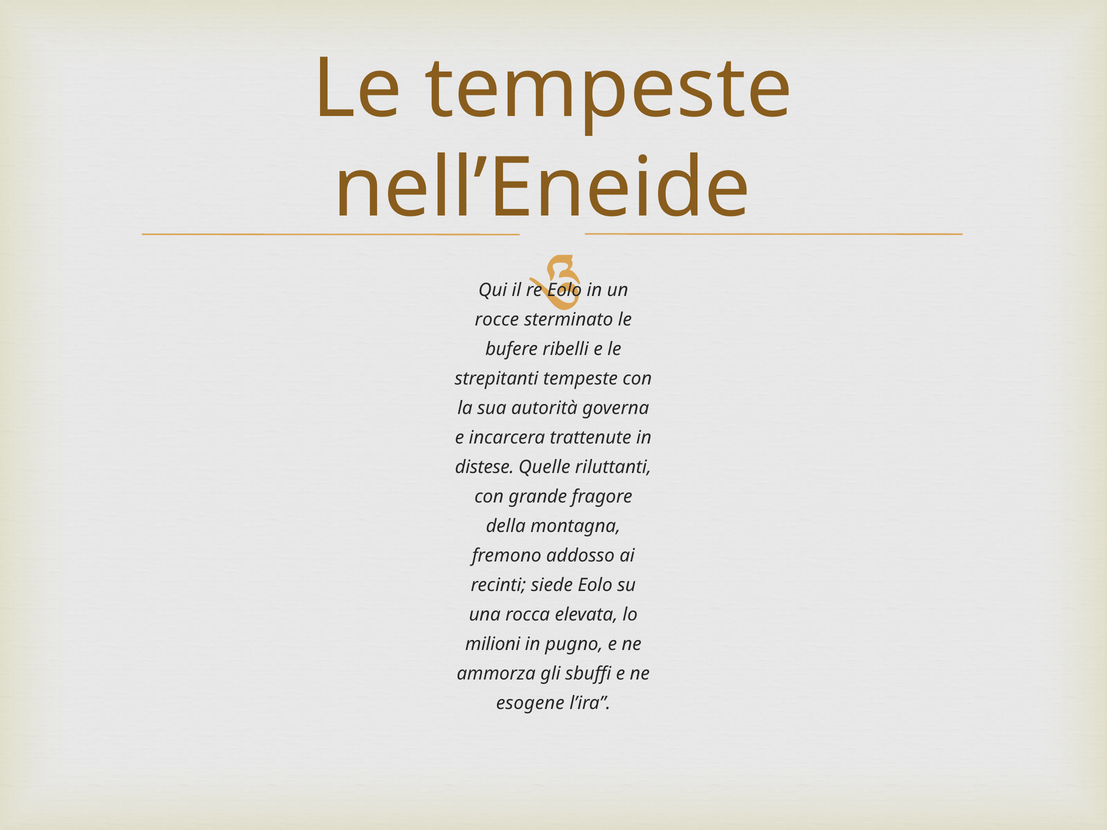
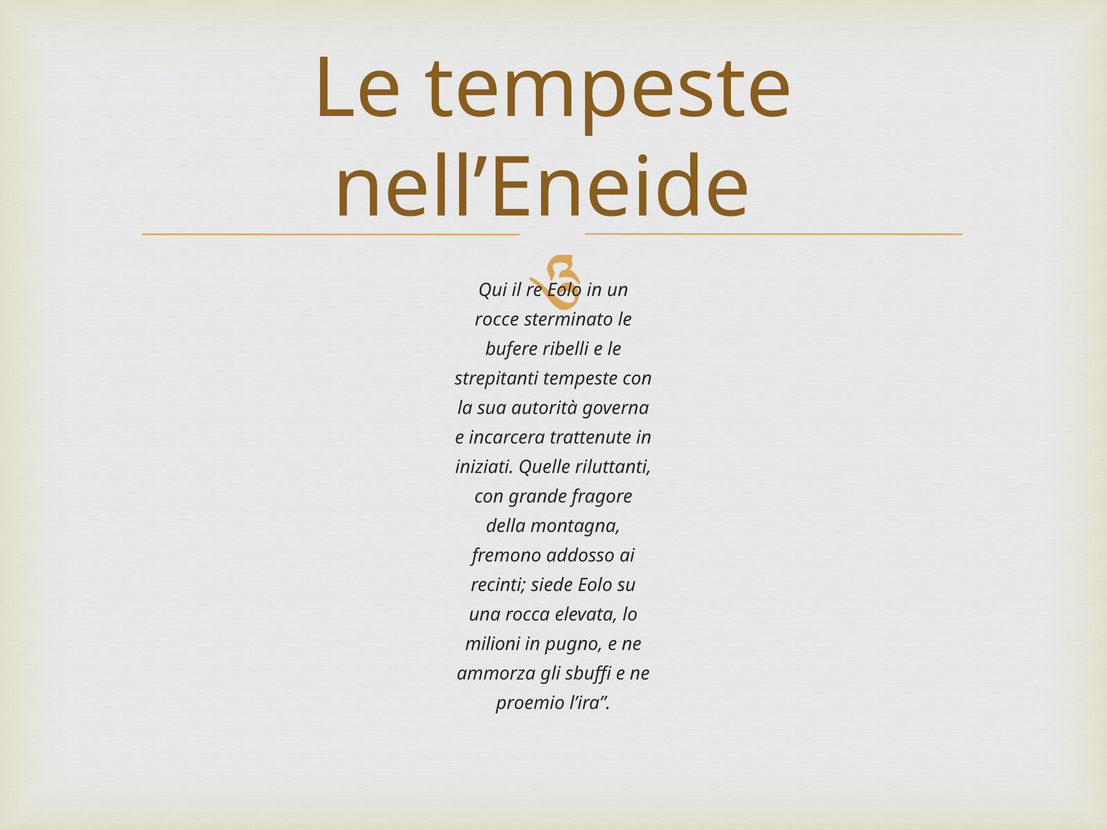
distese: distese -> iniziati
esogene: esogene -> proemio
